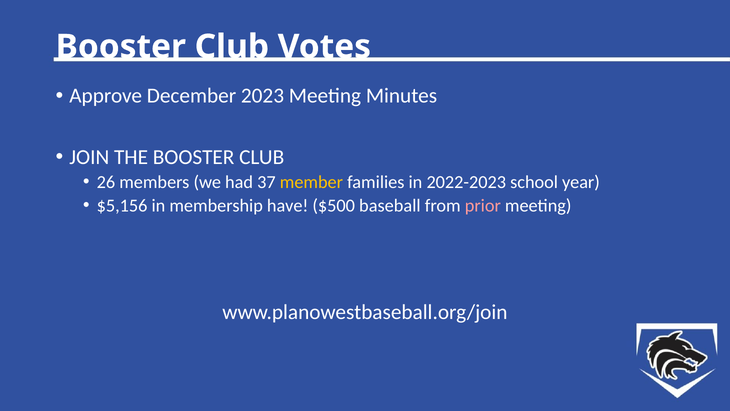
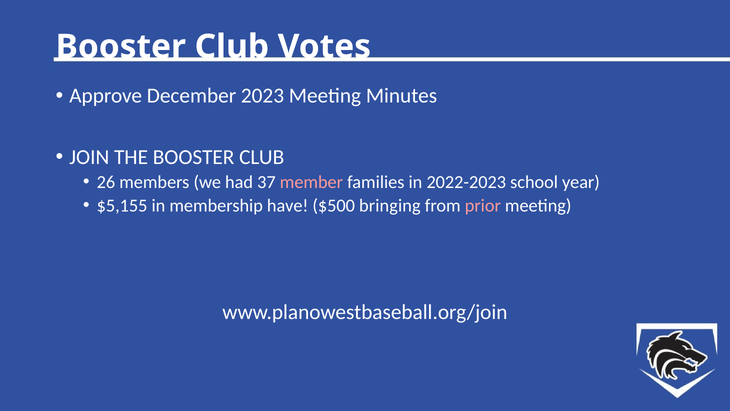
member colour: yellow -> pink
$5,156: $5,156 -> $5,155
baseball: baseball -> bringing
